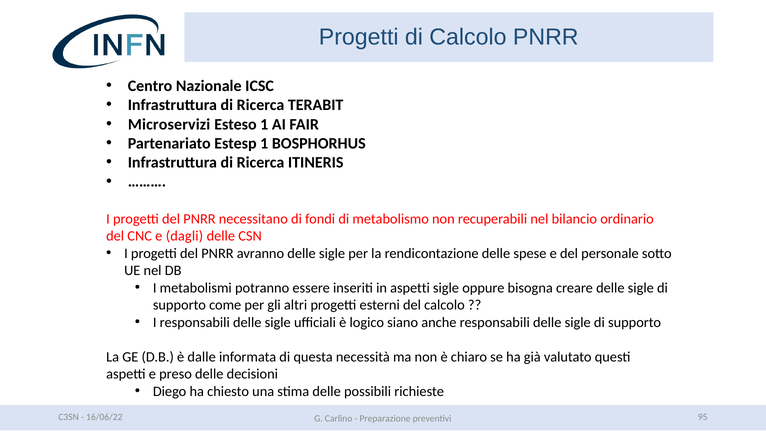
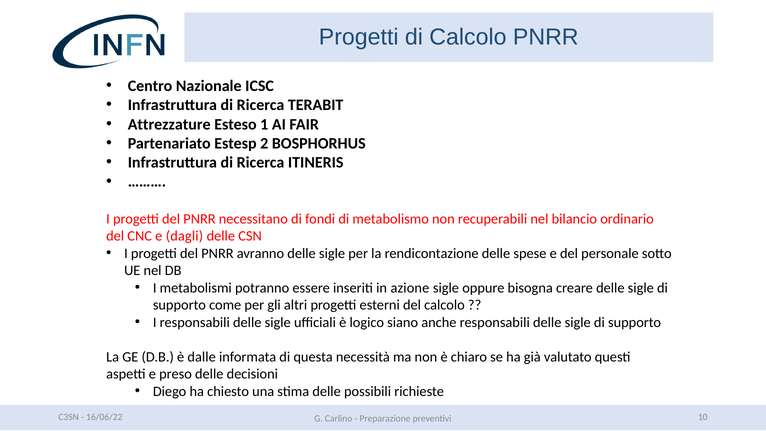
Microservizi: Microservizi -> Attrezzature
Estesp 1: 1 -> 2
in aspetti: aspetti -> azione
95: 95 -> 10
